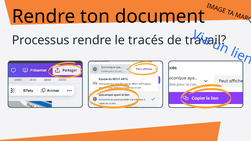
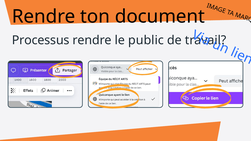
tracés: tracés -> public
